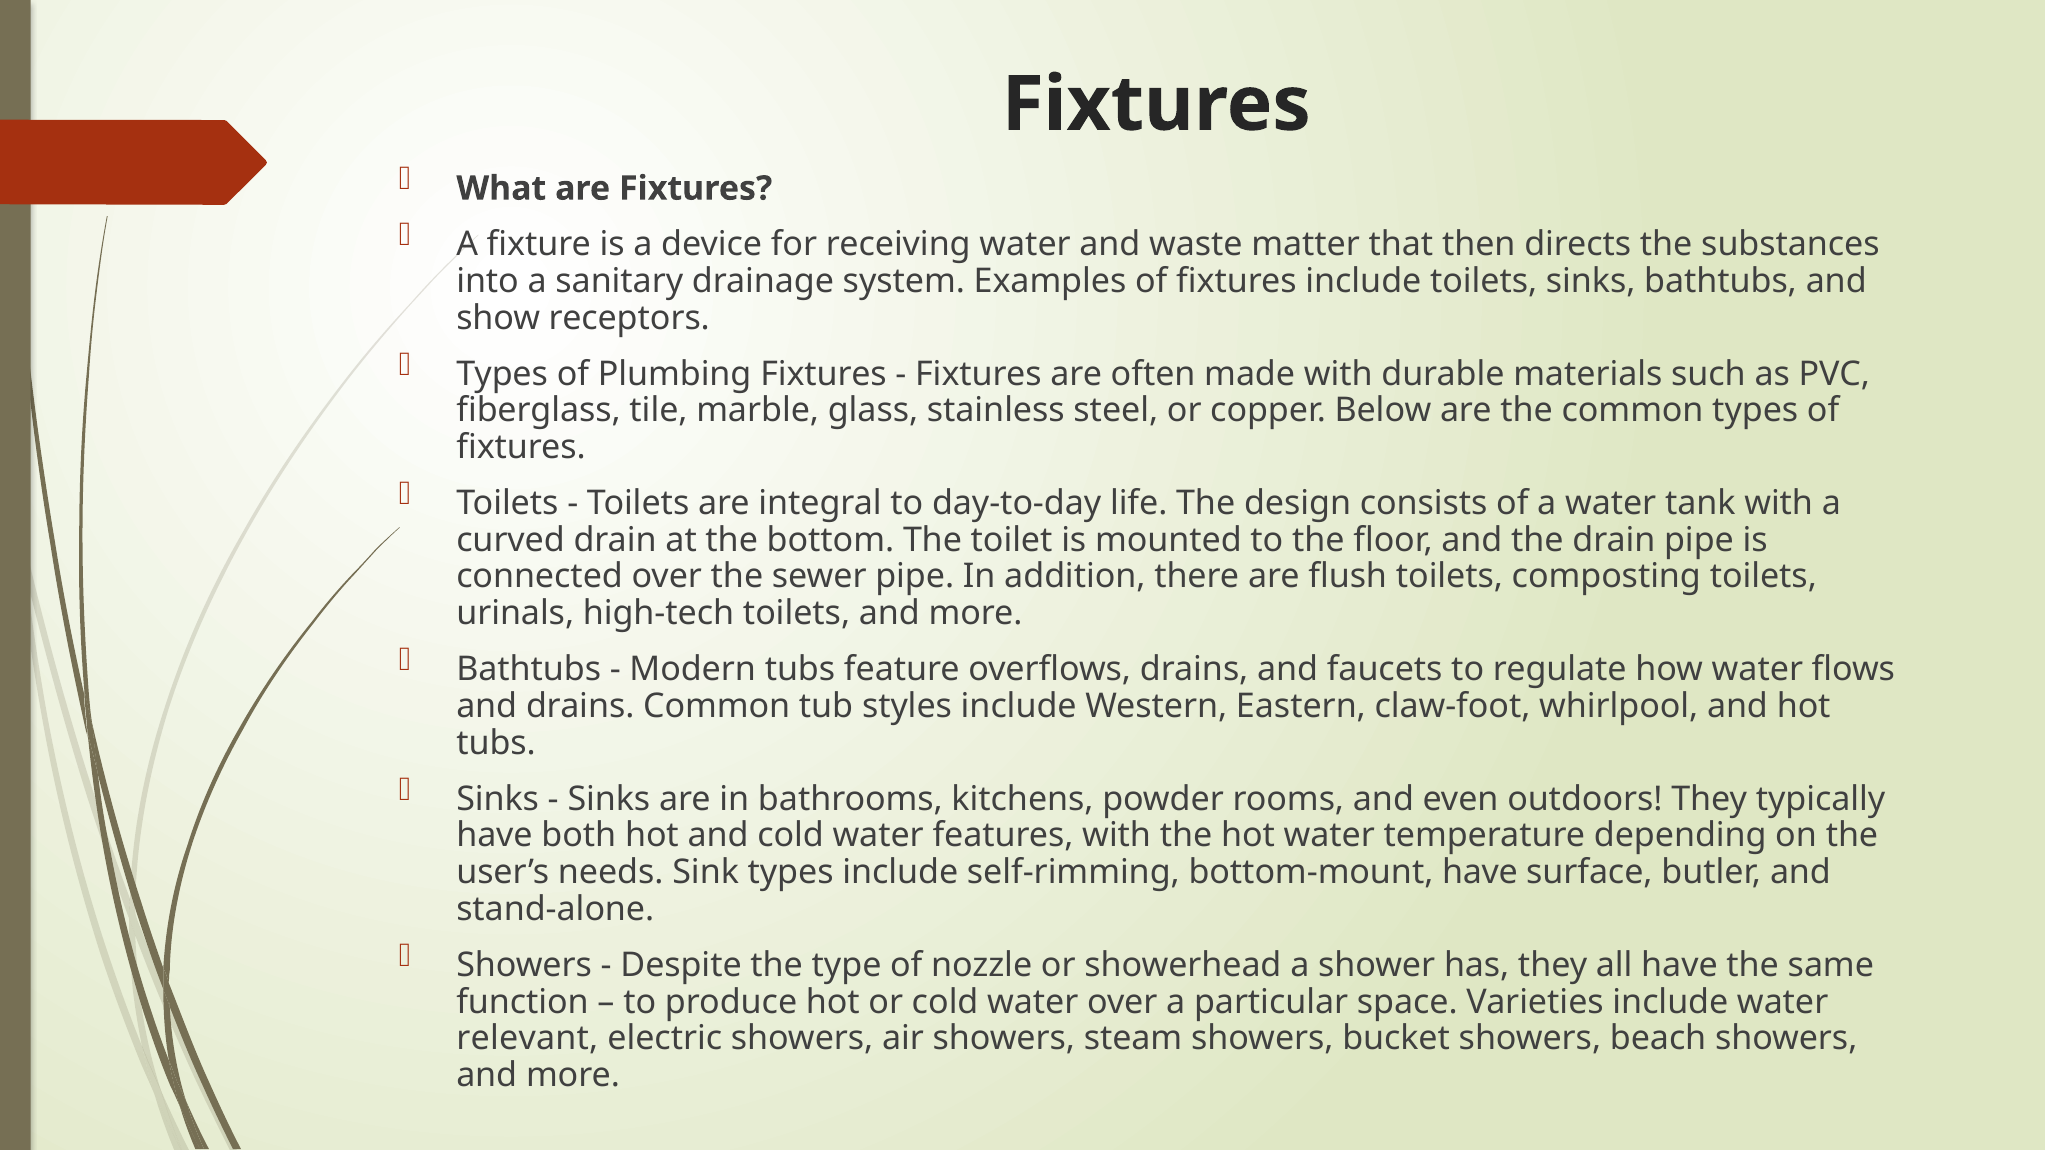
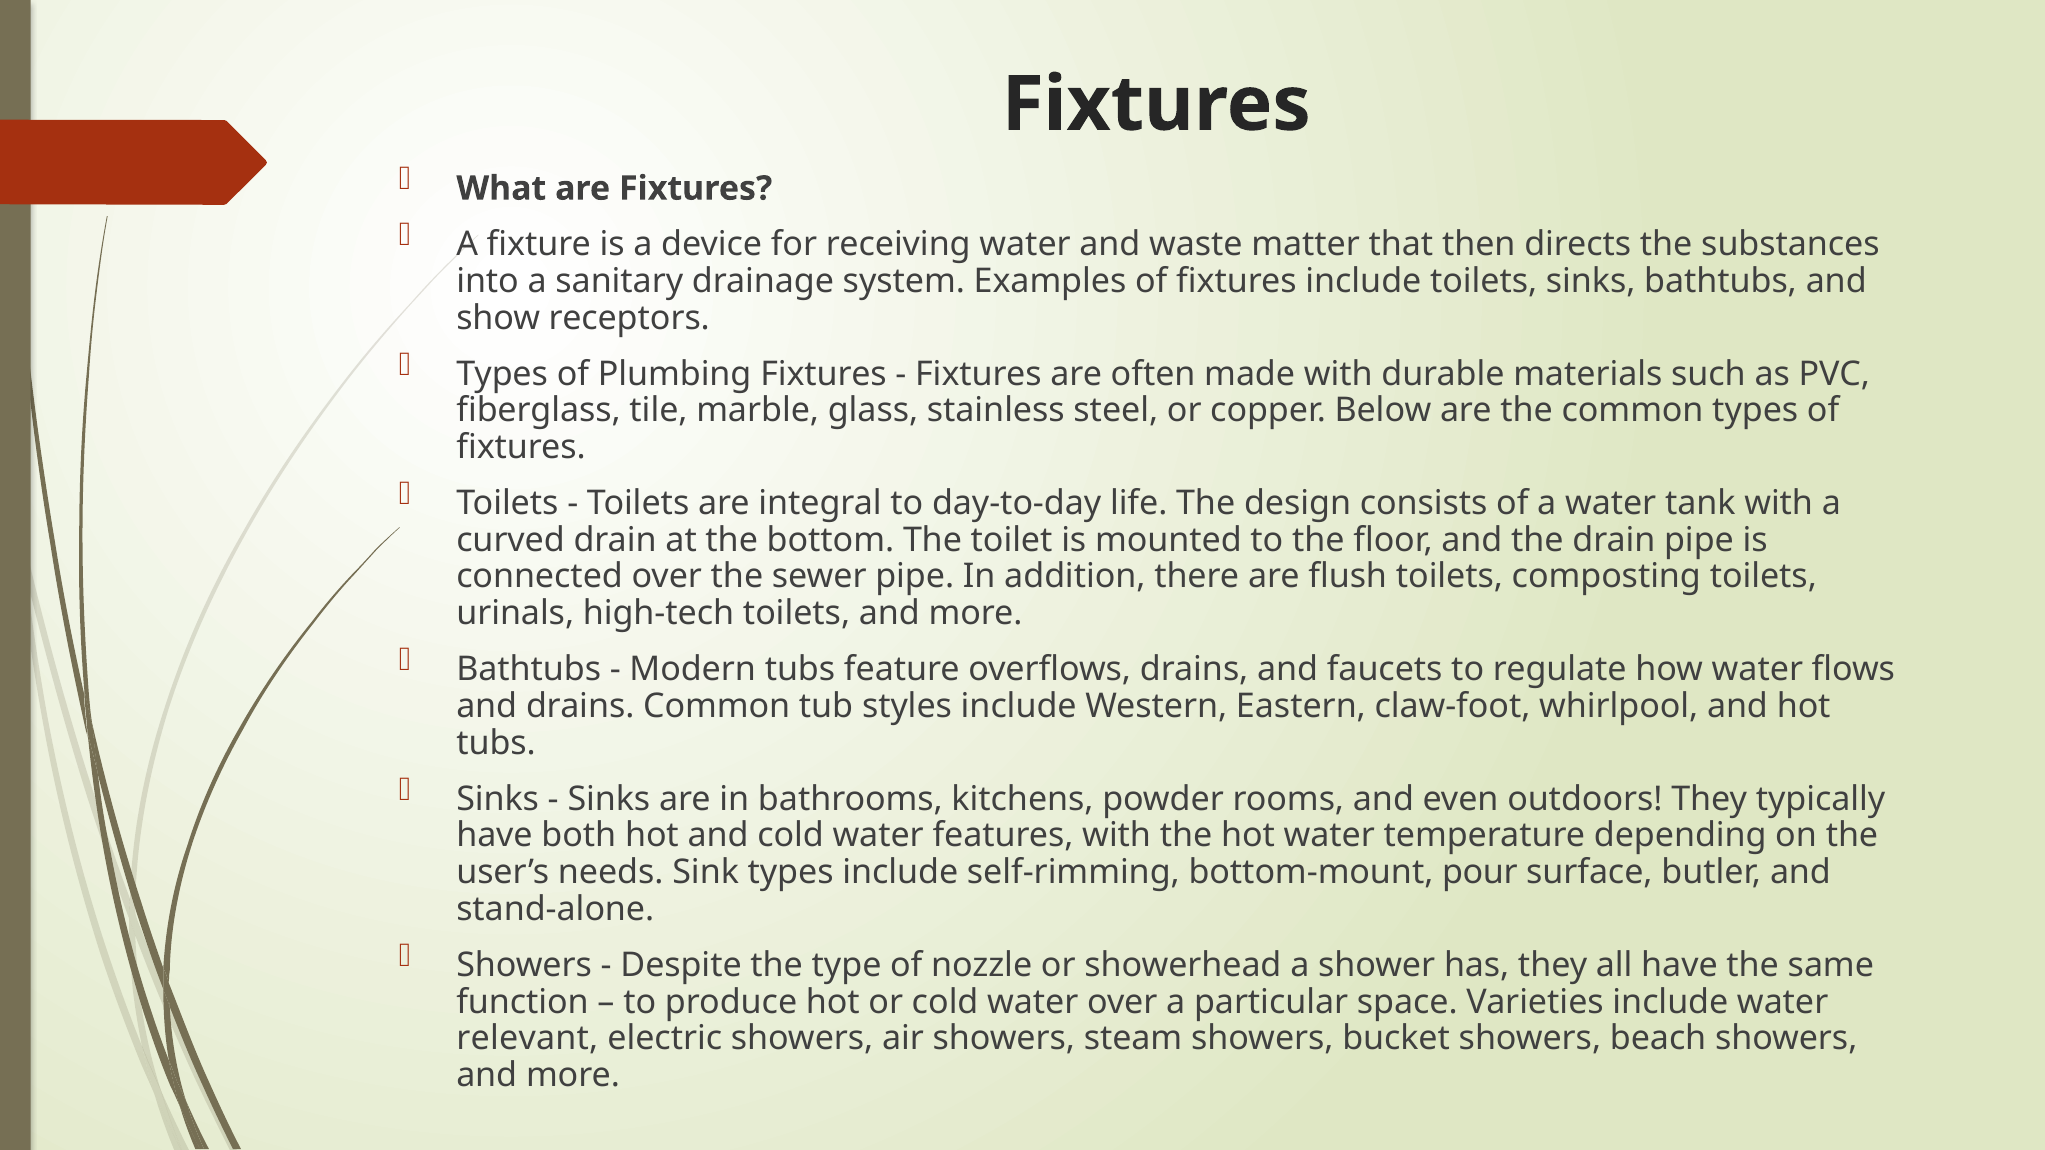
bottom-mount have: have -> pour
